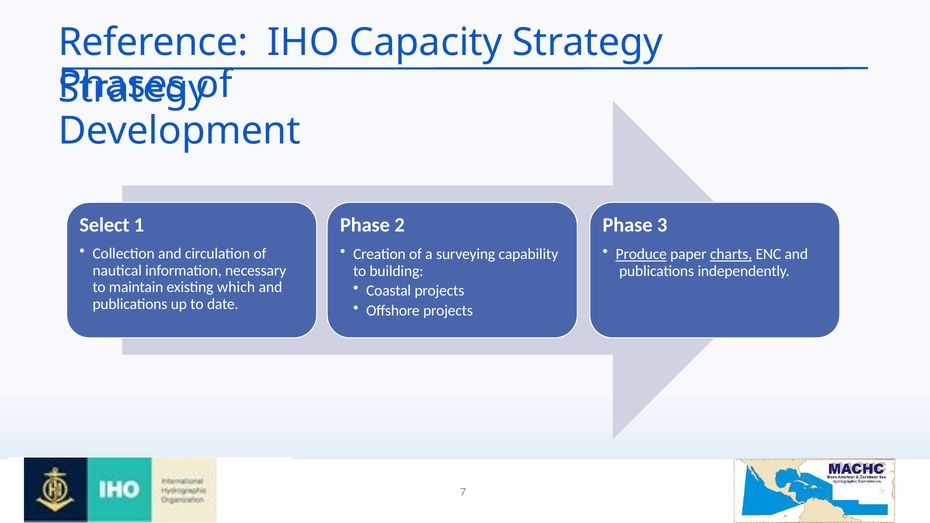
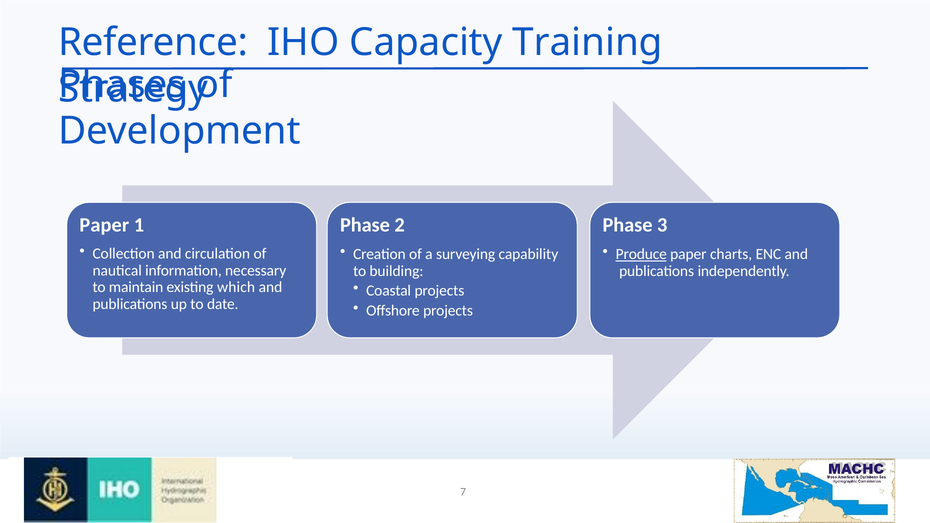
Capacity Strategy: Strategy -> Training
Select at (104, 225): Select -> Paper
charts underline: present -> none
